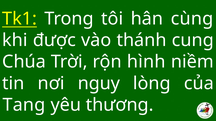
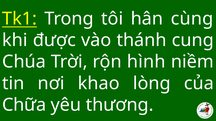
nguy: nguy -> khao
Tang: Tang -> Chữa
